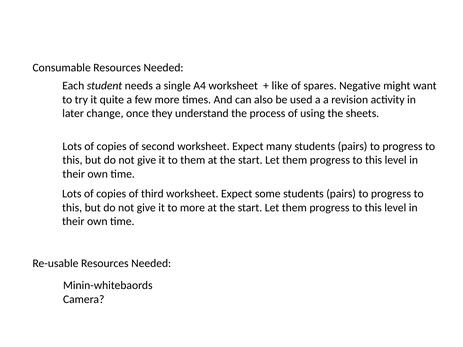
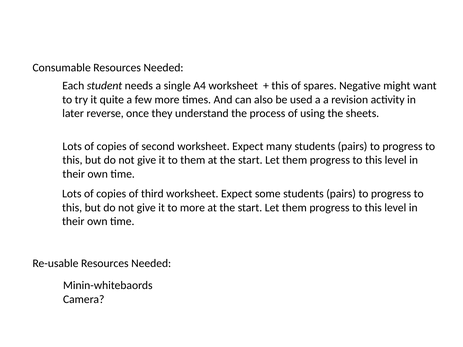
like at (280, 86): like -> this
change: change -> reverse
